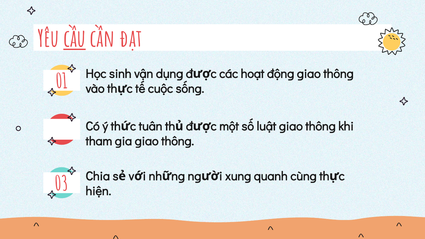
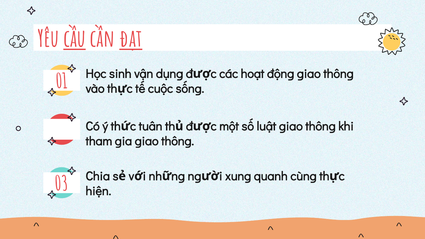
đạt underline: none -> present
